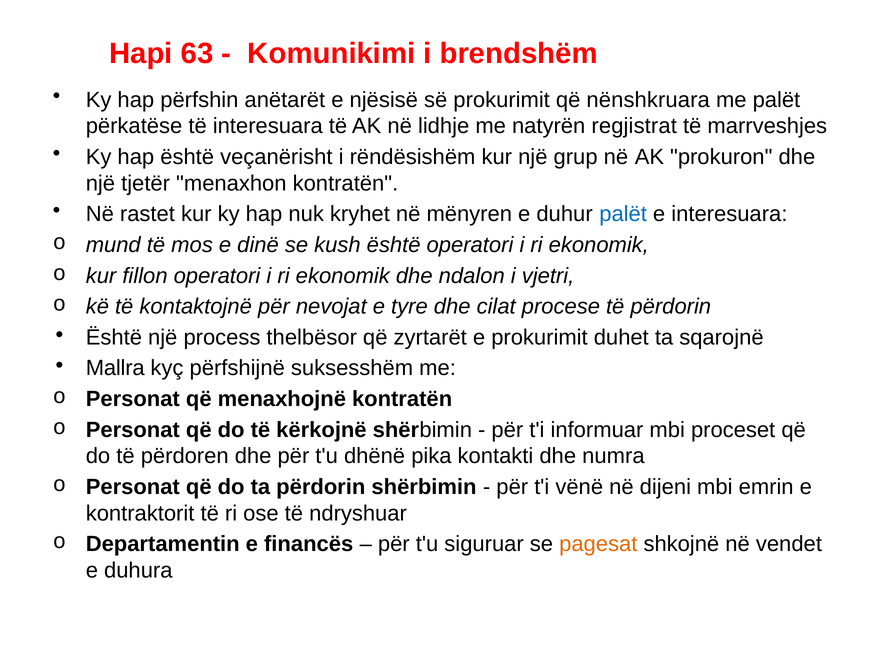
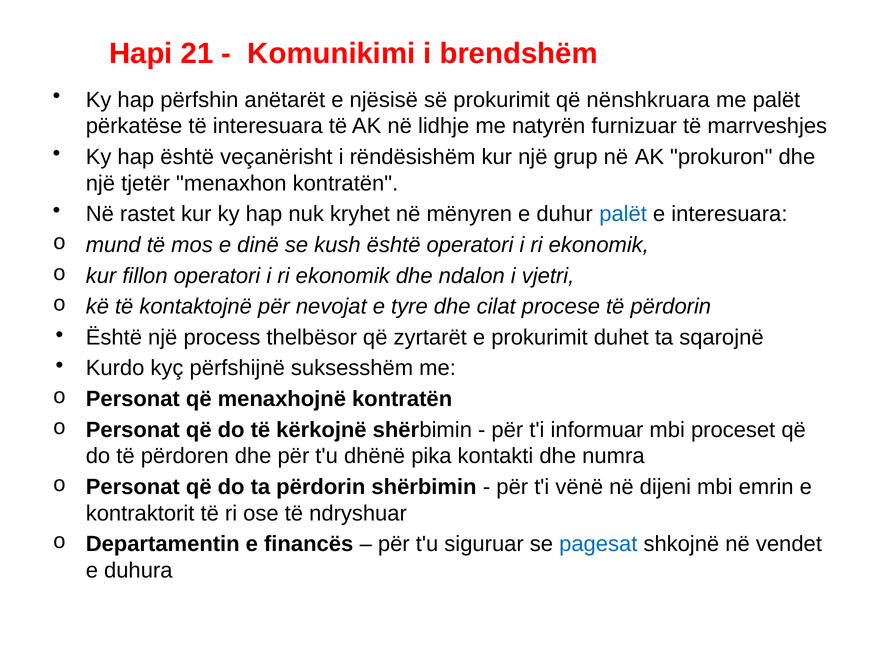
63: 63 -> 21
regjistrat: regjistrat -> furnizuar
Mallra: Mallra -> Kurdo
pagesat colour: orange -> blue
